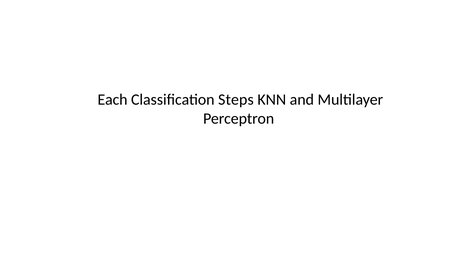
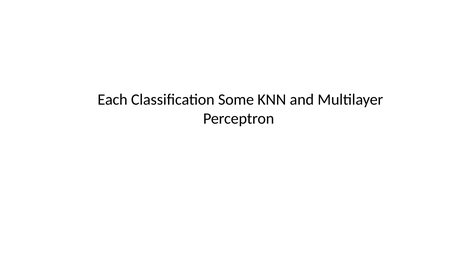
Steps: Steps -> Some
